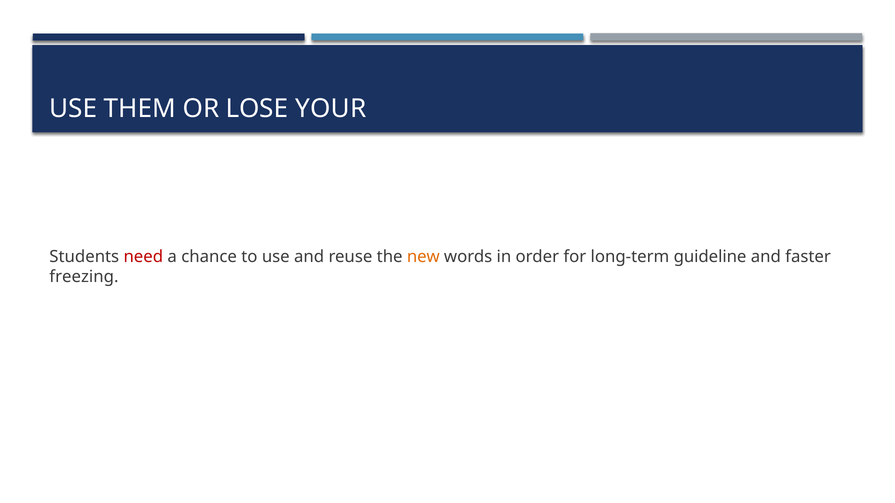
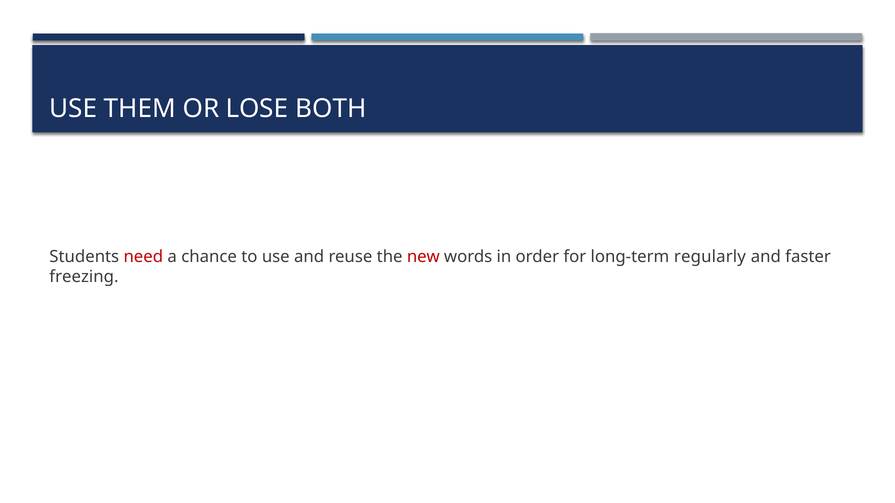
YOUR: YOUR -> BOTH
new colour: orange -> red
guideline: guideline -> regularly
